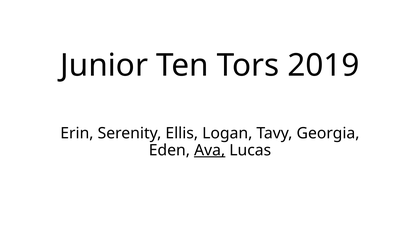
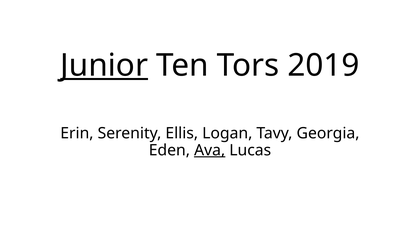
Junior underline: none -> present
